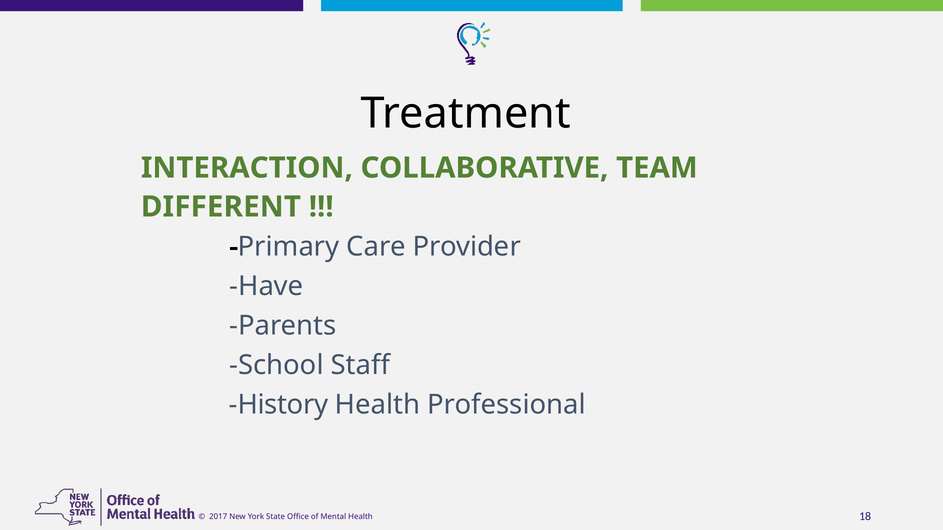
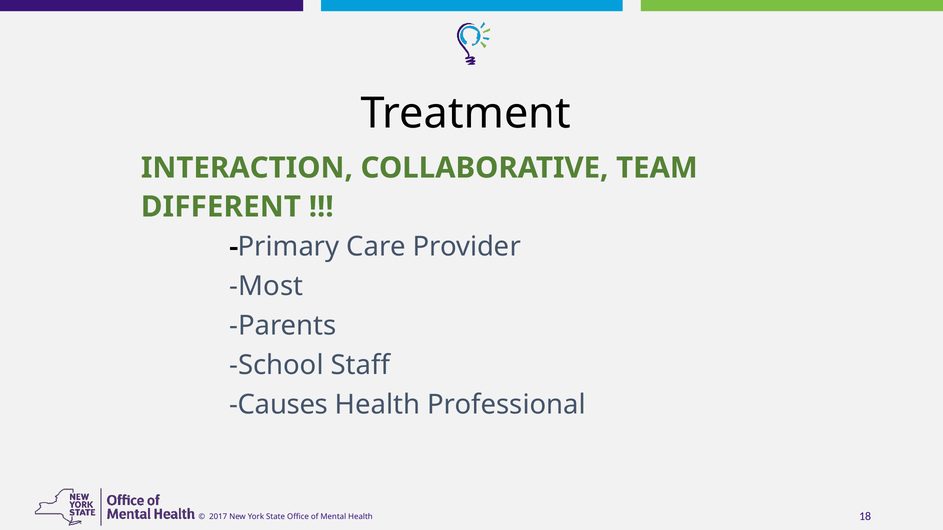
Have: Have -> Most
History: History -> Causes
